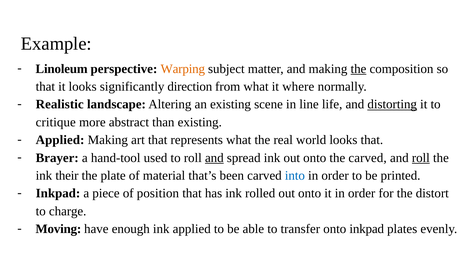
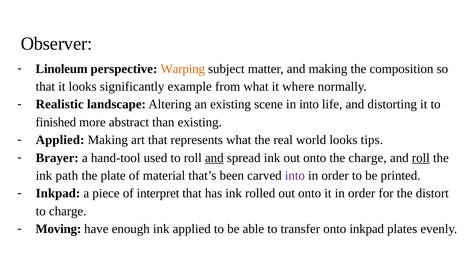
Example: Example -> Observer
the at (358, 69) underline: present -> none
direction: direction -> example
in line: line -> into
distorting underline: present -> none
critique: critique -> finished
looks that: that -> tips
the carved: carved -> charge
their: their -> path
into at (295, 175) colour: blue -> purple
position: position -> interpret
